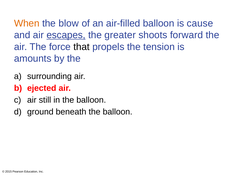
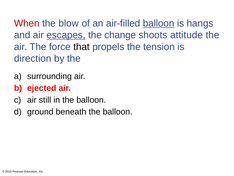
When colour: orange -> red
balloon at (159, 23) underline: none -> present
cause: cause -> hangs
greater: greater -> change
forward: forward -> attitude
amounts: amounts -> direction
